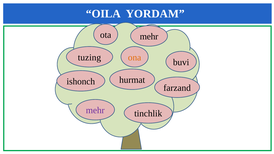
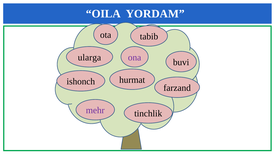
ota mehr: mehr -> tabib
tuzing: tuzing -> ularga
ona colour: orange -> purple
